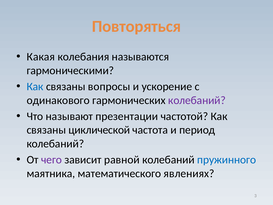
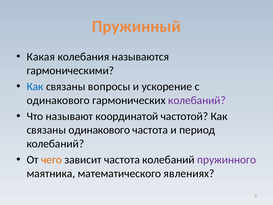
Повторяться: Повторяться -> Пружинный
презентации: презентации -> координатой
связаны циклической: циклической -> одинакового
чего colour: purple -> orange
зависит равной: равной -> частота
пружинного colour: blue -> purple
